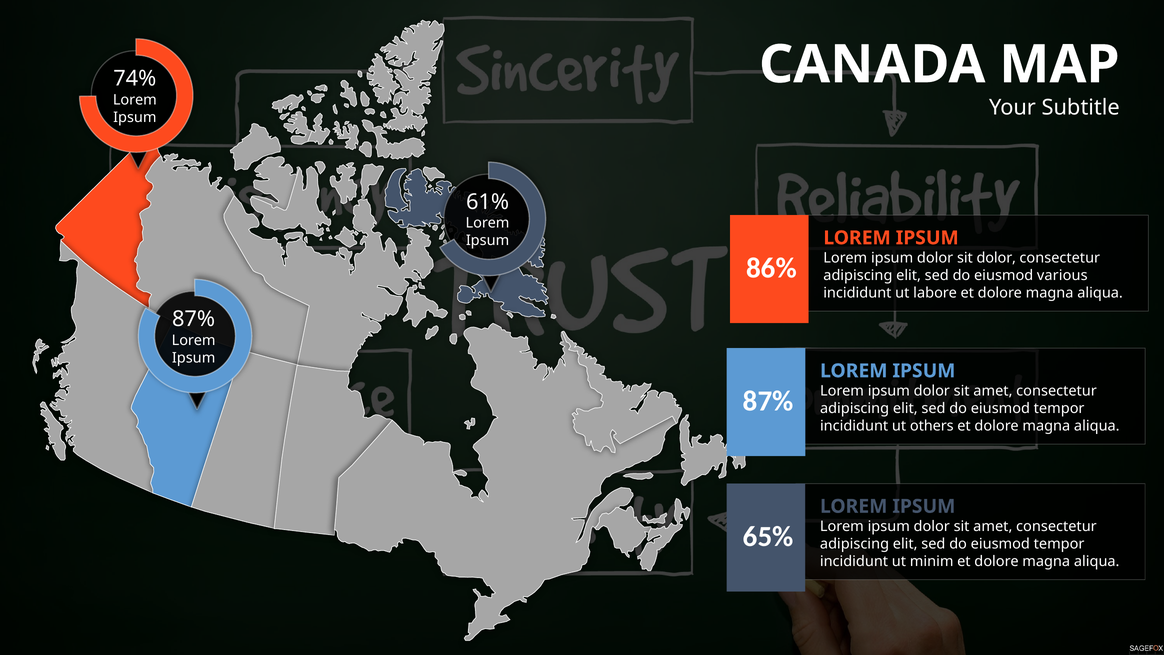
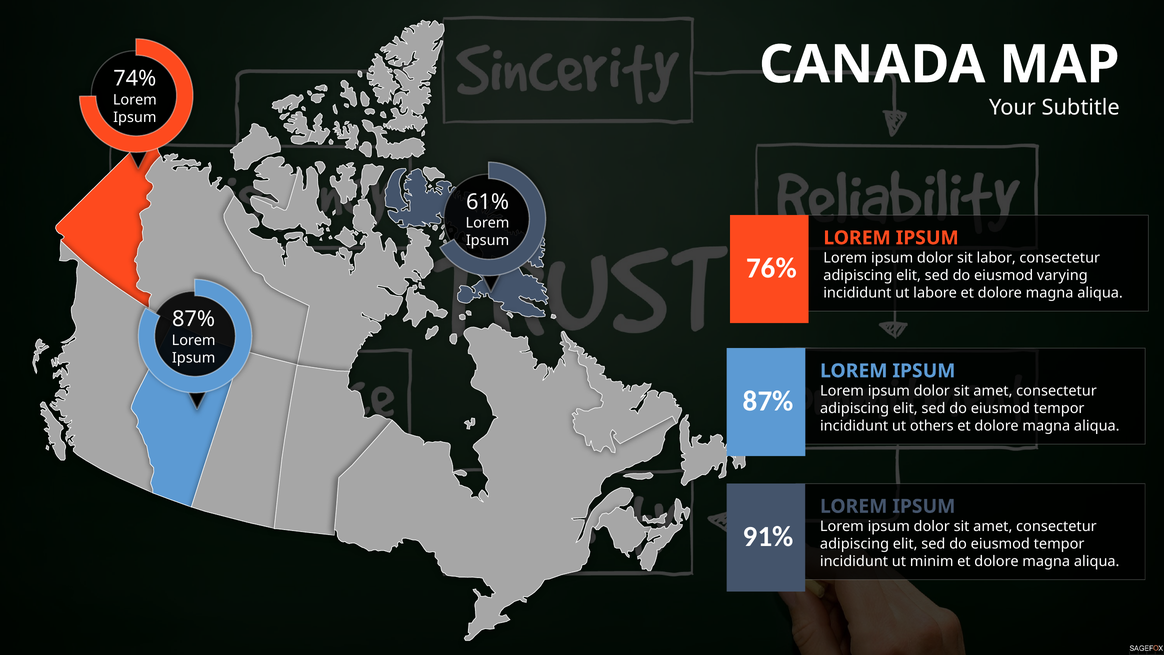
sit dolor: dolor -> labor
86%: 86% -> 76%
various: various -> varying
65%: 65% -> 91%
